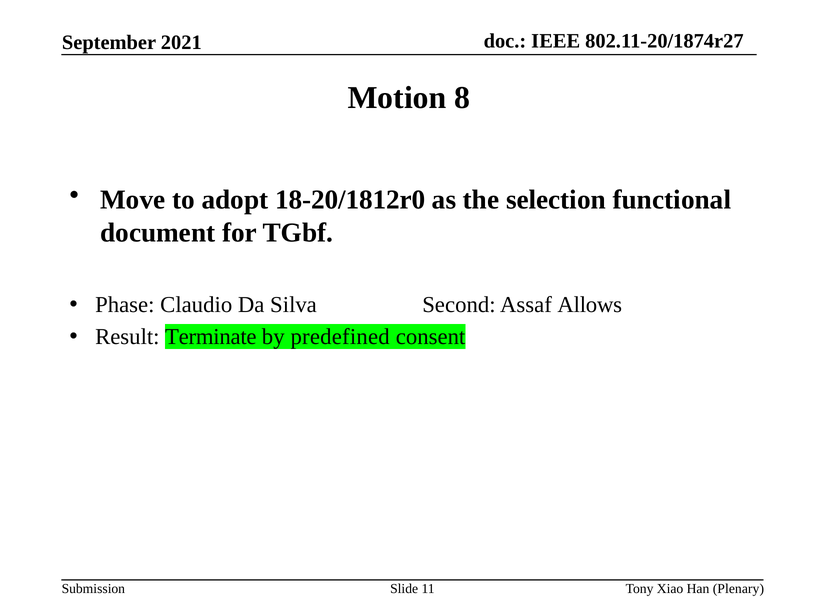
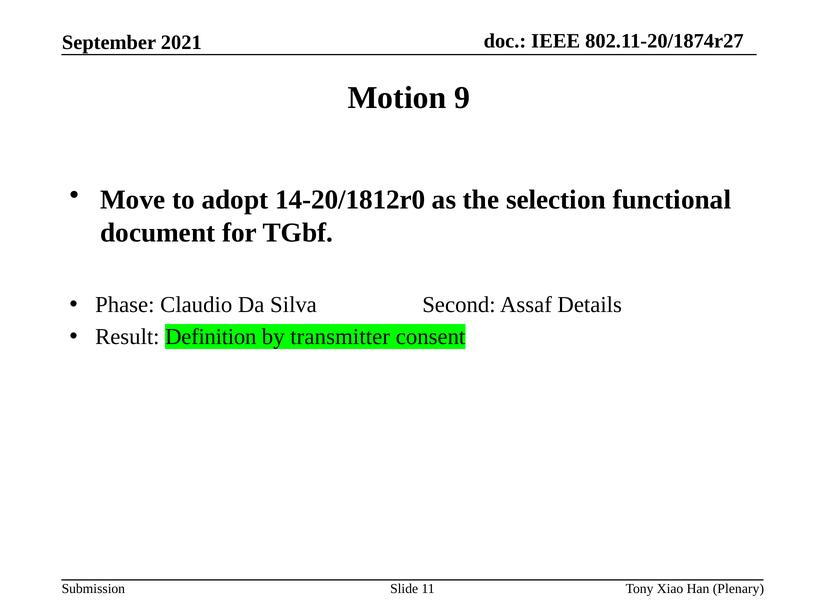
8: 8 -> 9
18-20/1812r0: 18-20/1812r0 -> 14-20/1812r0
Allows: Allows -> Details
Terminate: Terminate -> Definition
predefined: predefined -> transmitter
